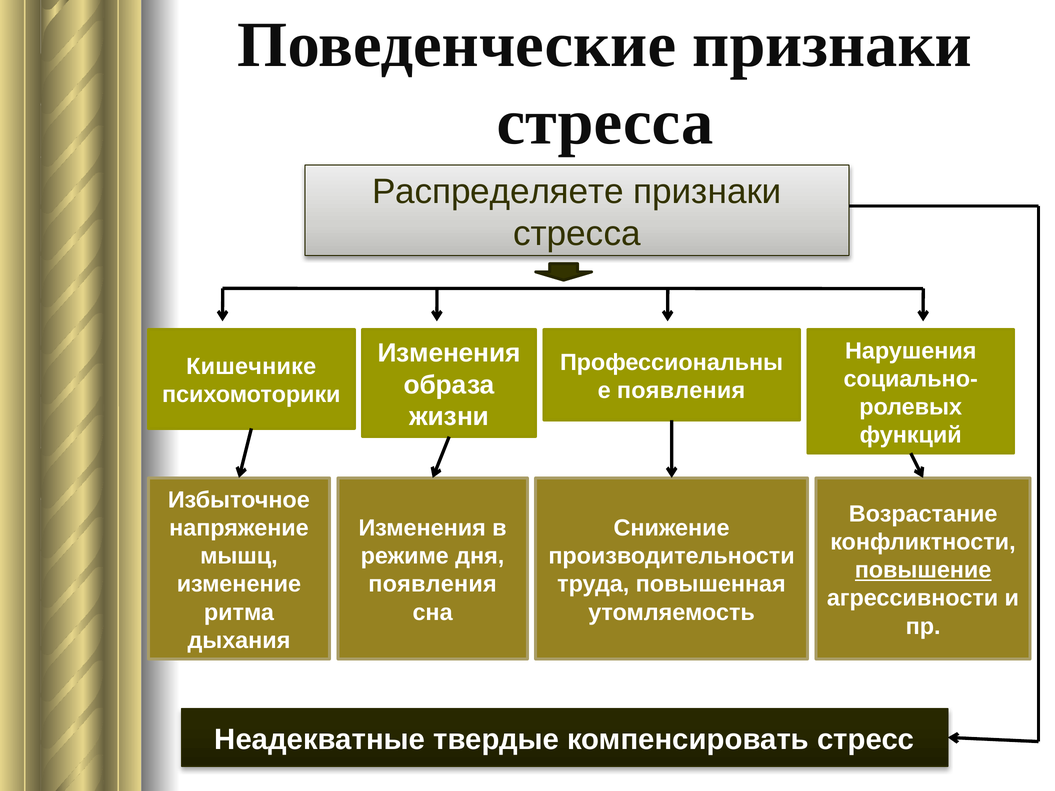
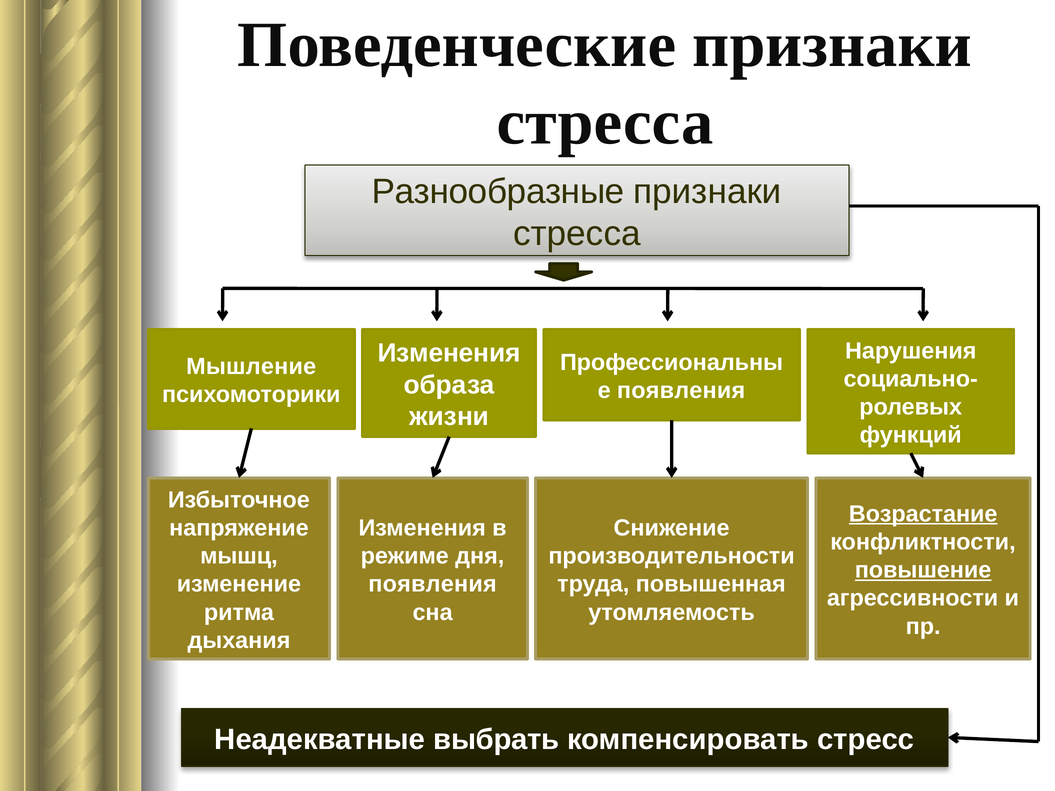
Распределяете: Распределяете -> Разнообразные
Кишечнике: Кишечнике -> Мышление
Возрастание underline: none -> present
твердые: твердые -> выбрать
